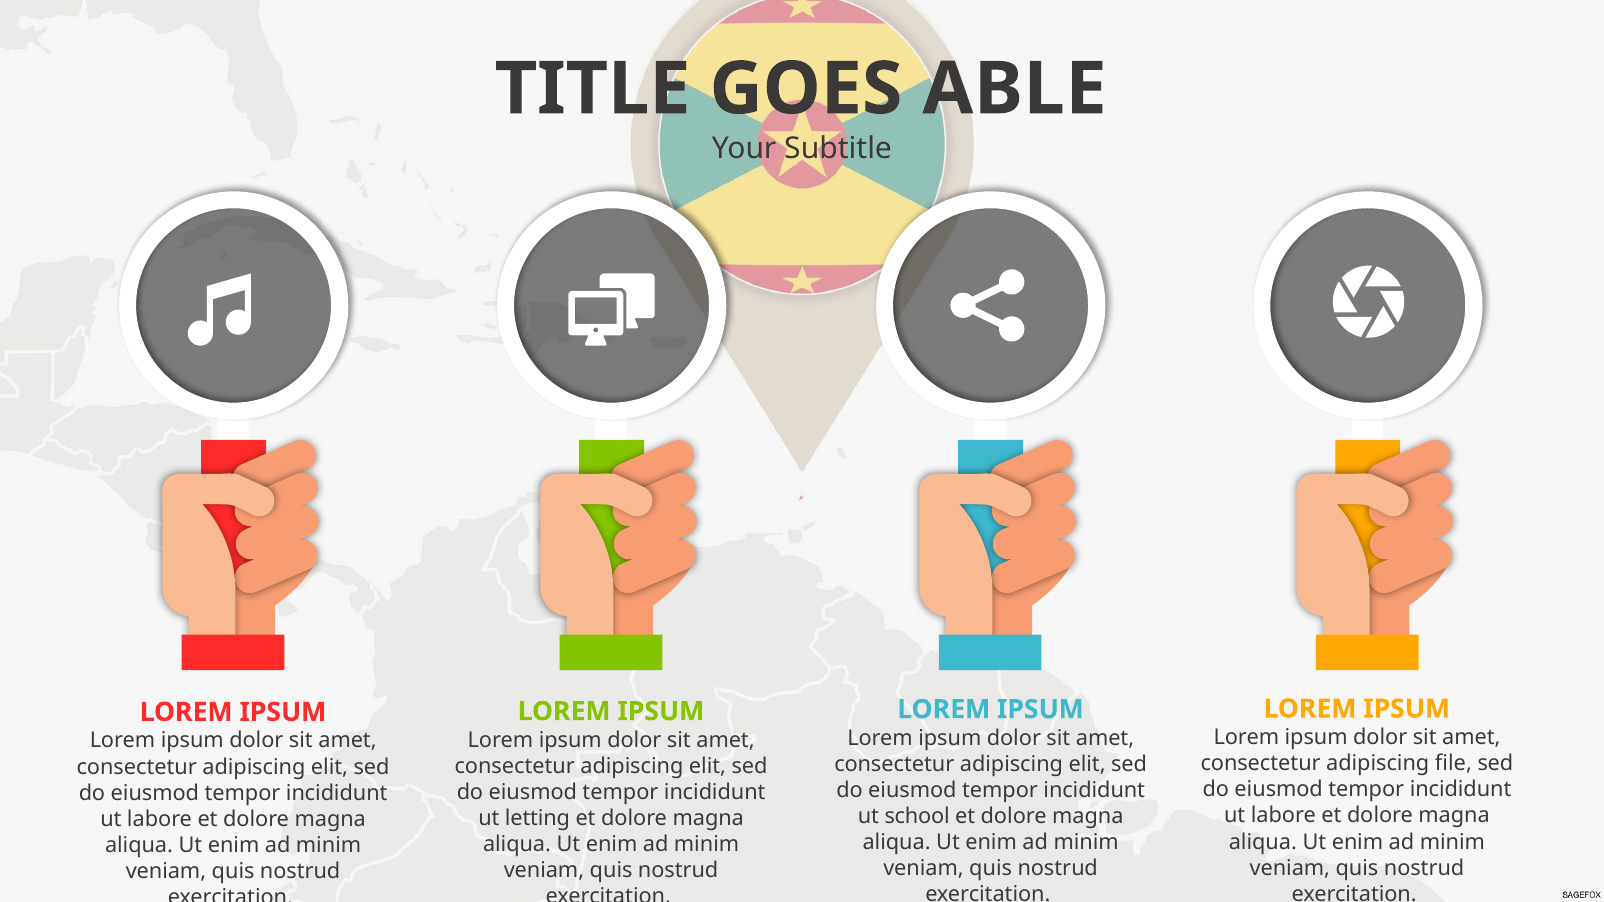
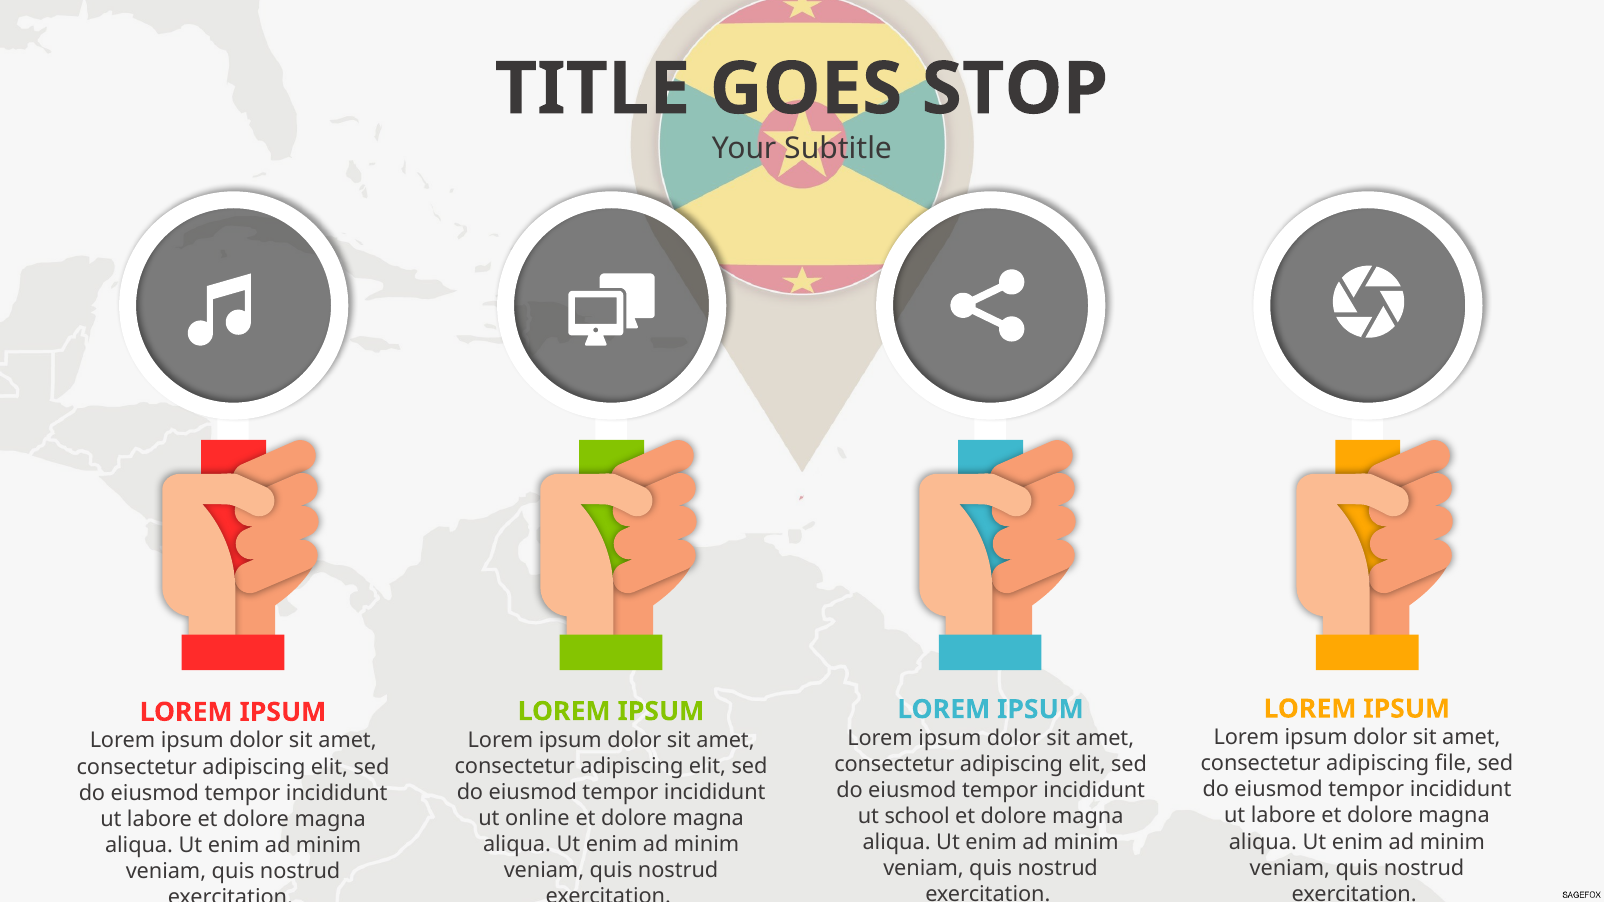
ABLE: ABLE -> STOP
letting: letting -> online
